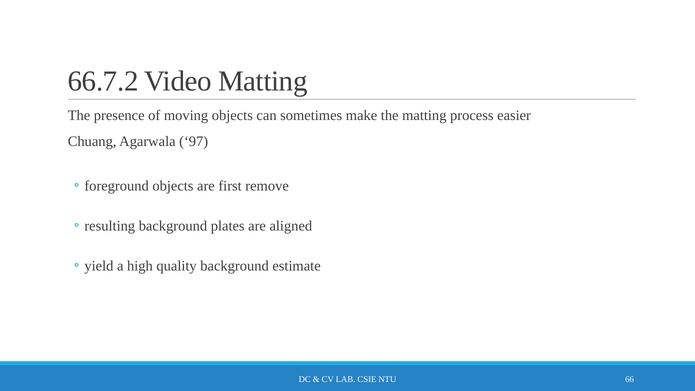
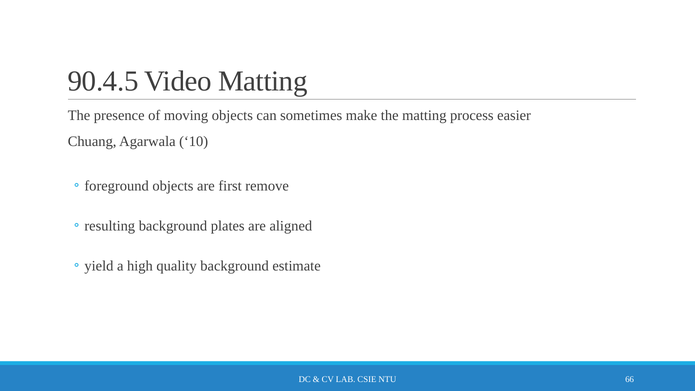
66.7.2: 66.7.2 -> 90.4.5
97: 97 -> 10
